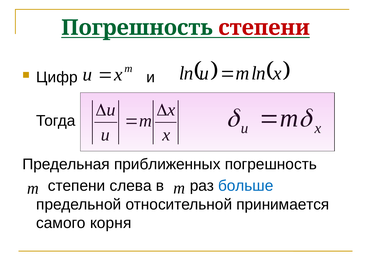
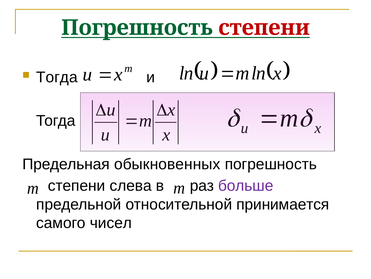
Цифр at (57, 77): Цифр -> Тогда
приближенных: приближенных -> обыкновенных
больше colour: blue -> purple
корня: корня -> чисел
